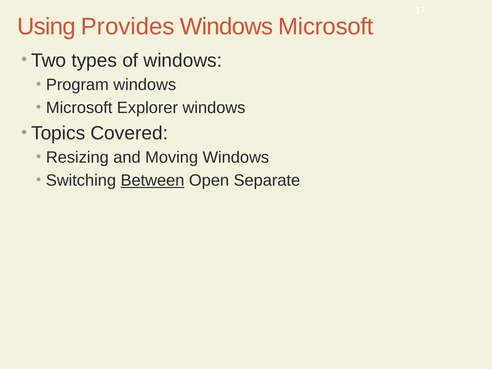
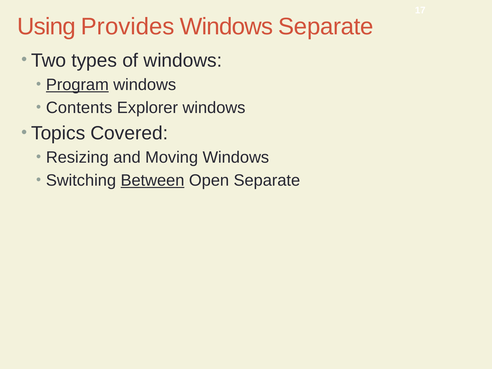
Windows Microsoft: Microsoft -> Separate
Program underline: none -> present
Microsoft at (79, 108): Microsoft -> Contents
